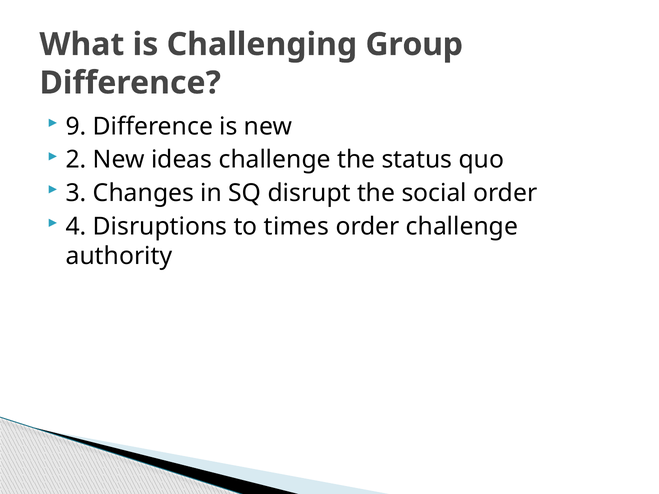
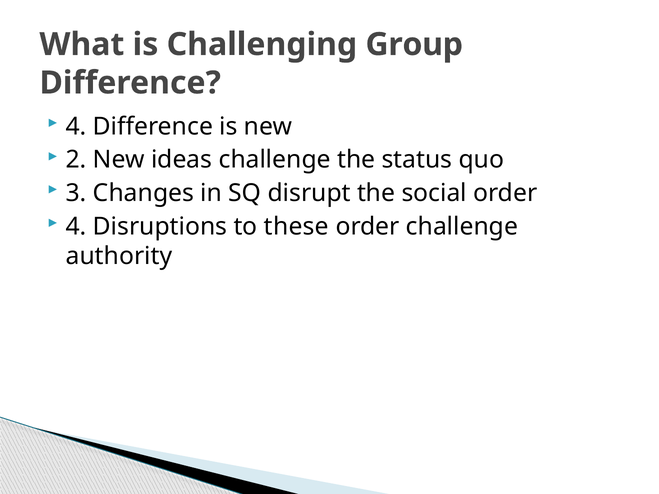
9 at (76, 127): 9 -> 4
times: times -> these
